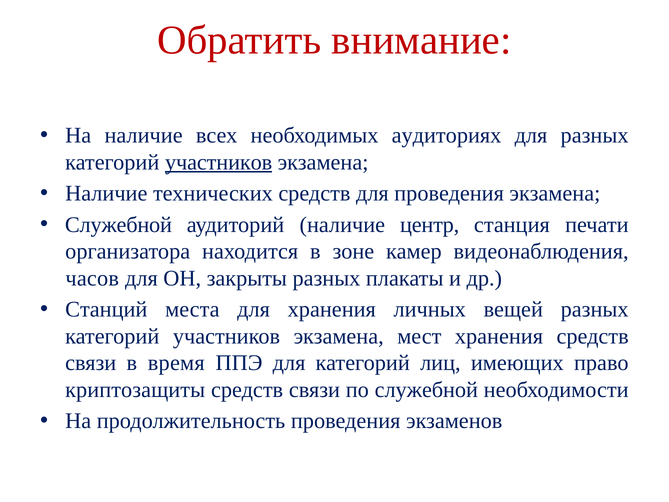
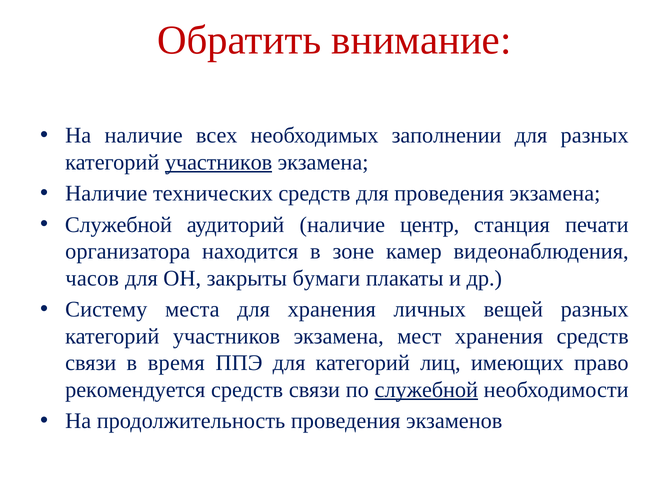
аудиториях: аудиториях -> заполнении
закрыты разных: разных -> бумаги
Станций: Станций -> Систему
криптозащиты: криптозащиты -> рекомендуется
служебной at (426, 390) underline: none -> present
